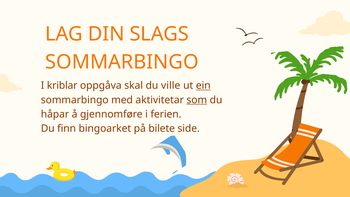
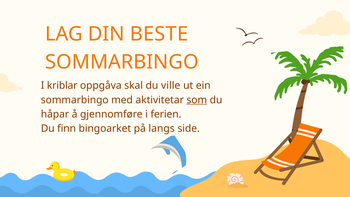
SLAGS: SLAGS -> BESTE
ein underline: present -> none
bilete: bilete -> langs
